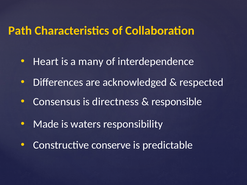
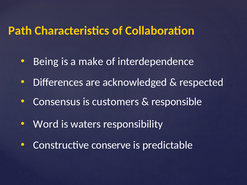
Heart: Heart -> Being
many: many -> make
directness: directness -> customers
Made: Made -> Word
